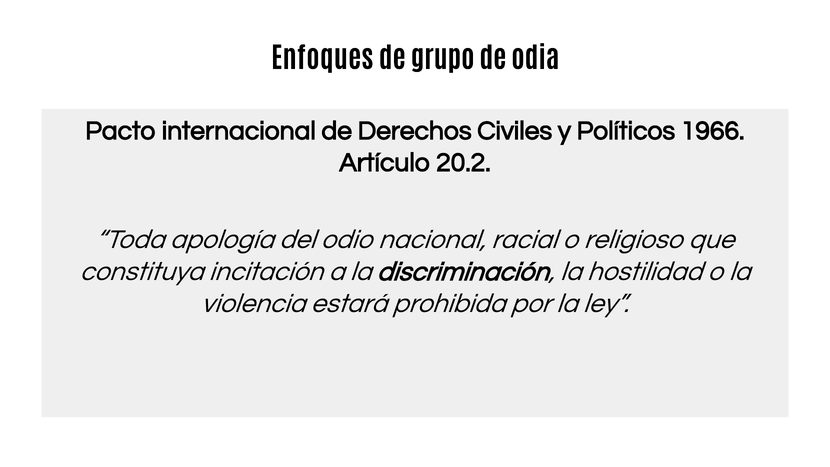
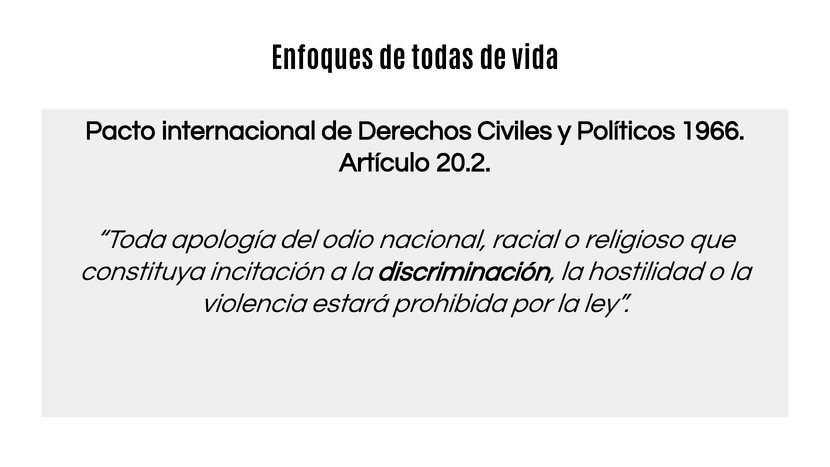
grupo: grupo -> todas
odia: odia -> vida
